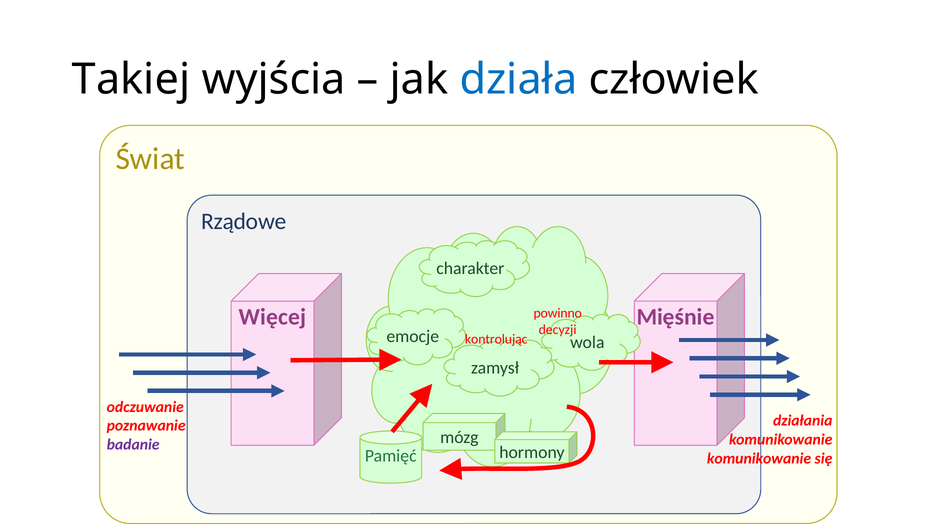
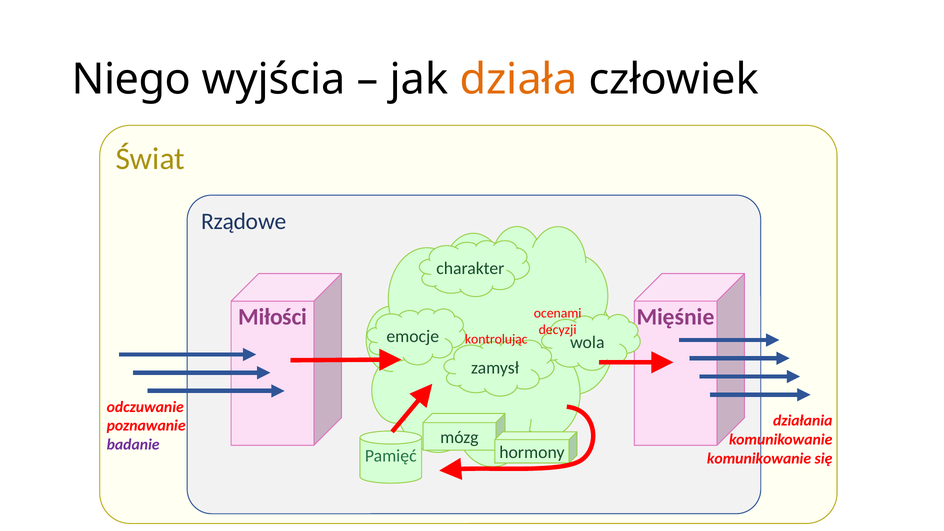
Takiej: Takiej -> Niego
działa colour: blue -> orange
Więcej: Więcej -> Miłości
powinno: powinno -> ocenami
